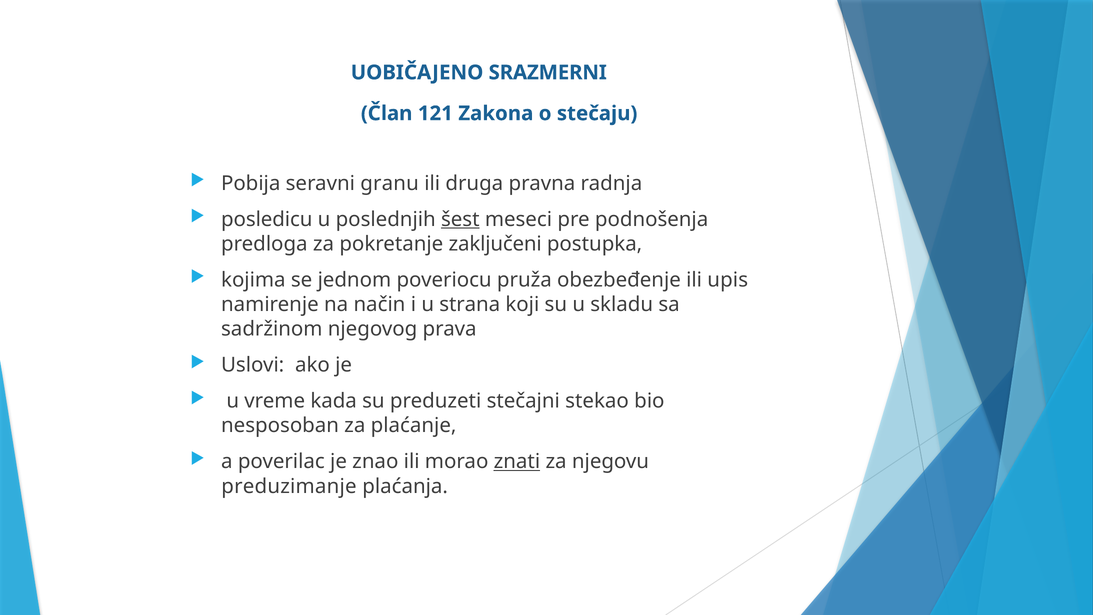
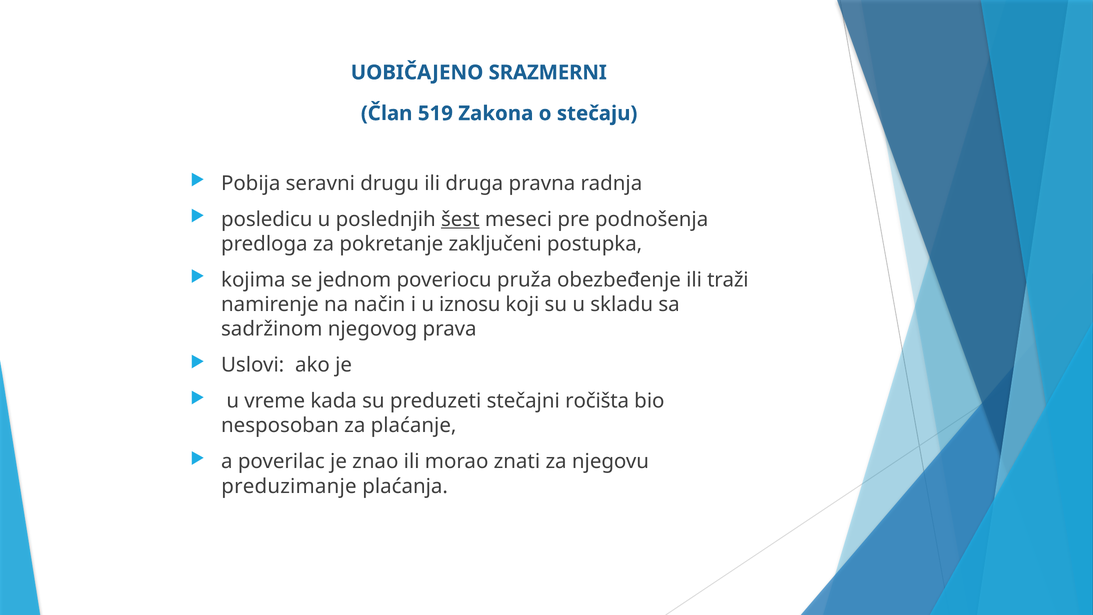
121: 121 -> 519
granu: granu -> drugu
upis: upis -> traži
strana: strana -> iznosu
stekao: stekao -> ročišta
znati underline: present -> none
